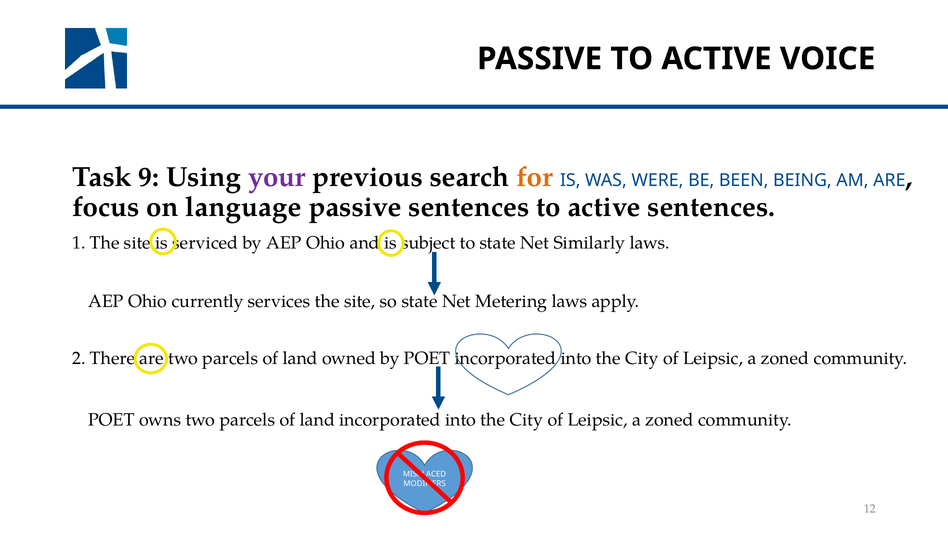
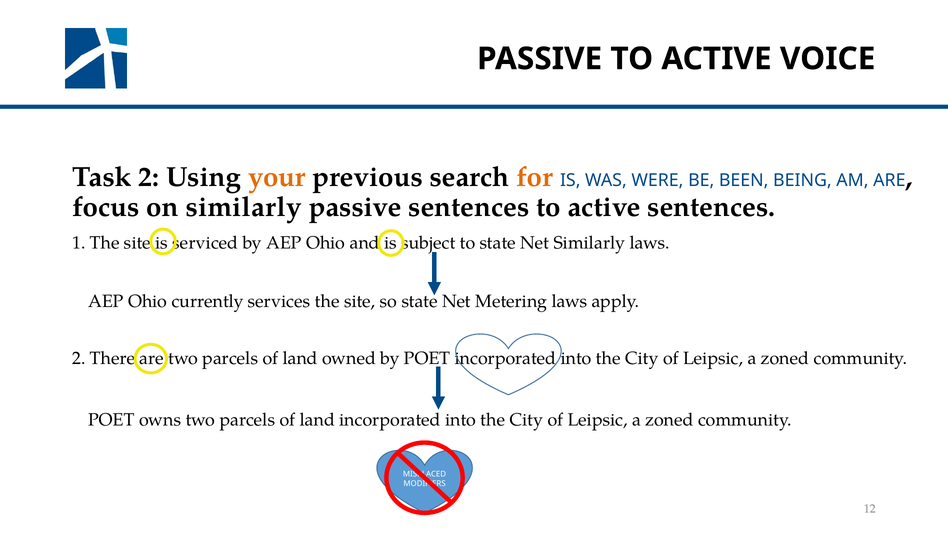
Task 9: 9 -> 2
your colour: purple -> orange
on language: language -> similarly
